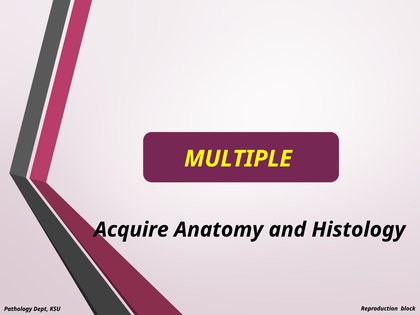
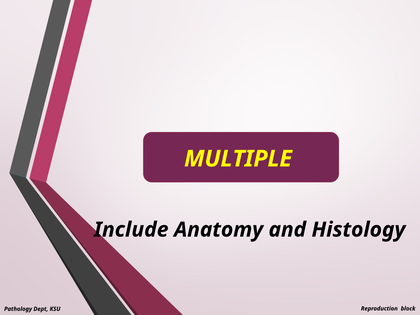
Acquire: Acquire -> Include
